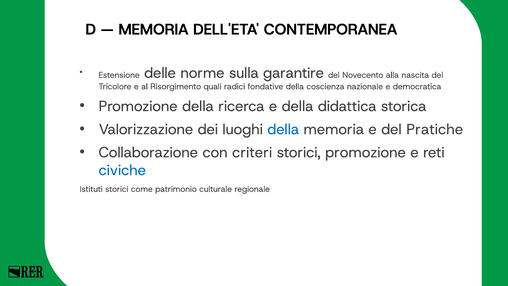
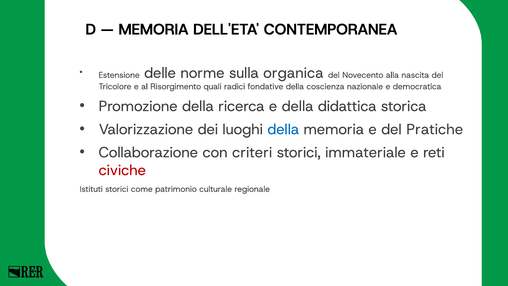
garantire: garantire -> organica
storici promozione: promozione -> immateriale
civiche colour: blue -> red
